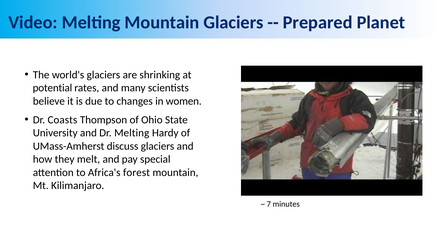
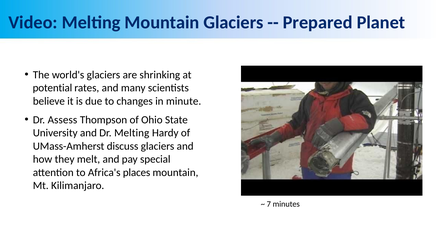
women: women -> minute
Coasts: Coasts -> Assess
forest: forest -> places
